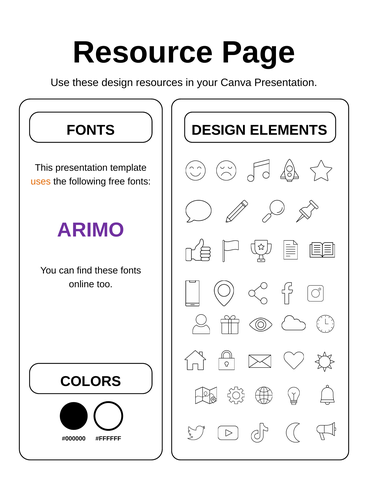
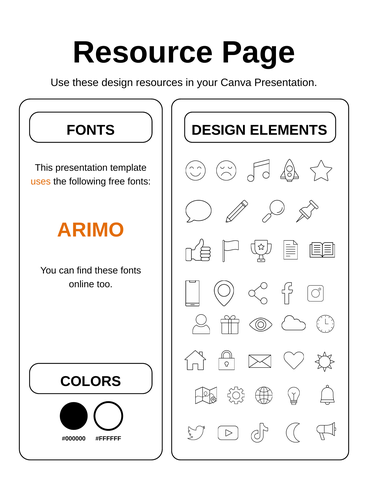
ARIMO colour: purple -> orange
